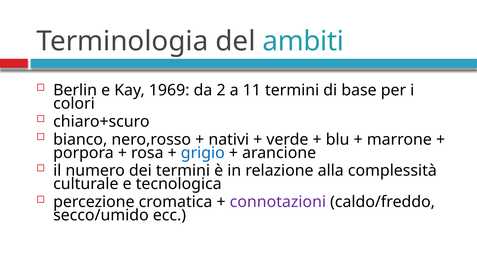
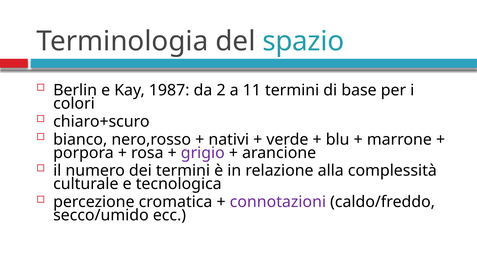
ambiti: ambiti -> spazio
1969: 1969 -> 1987
grigio colour: blue -> purple
